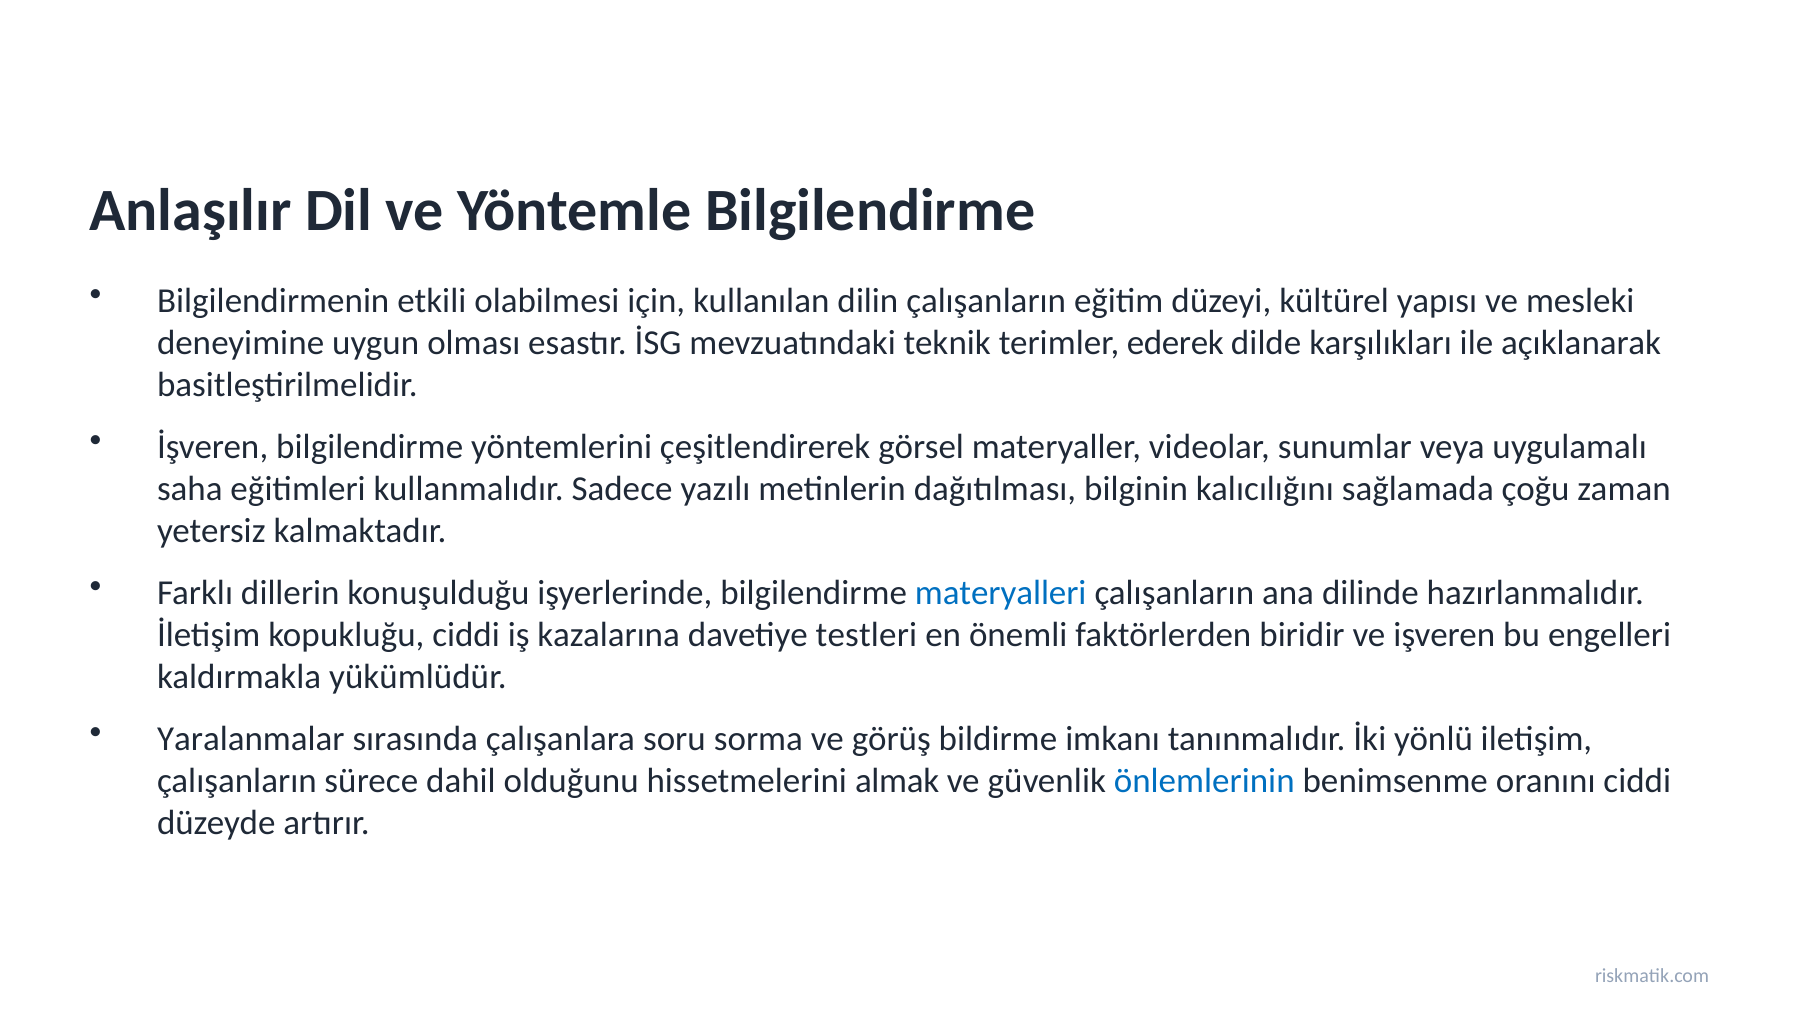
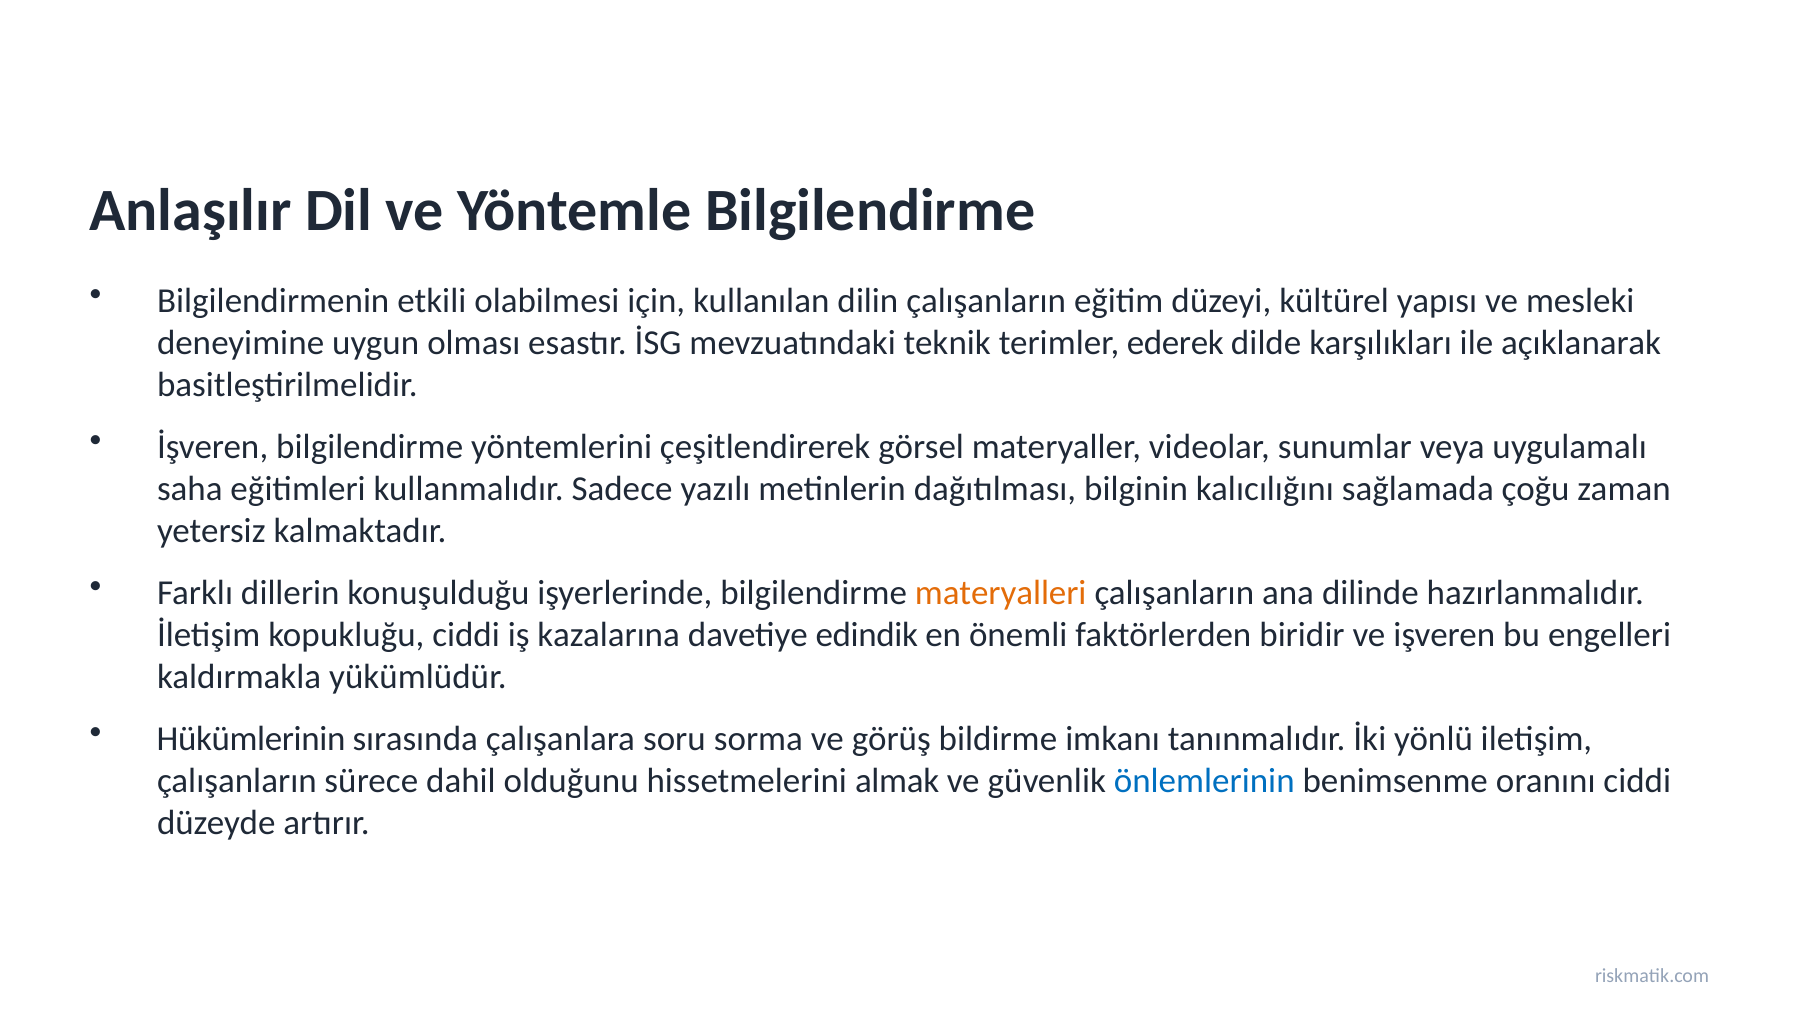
materyalleri colour: blue -> orange
testleri: testleri -> edindik
Yaralanmalar: Yaralanmalar -> Hükümlerinin
